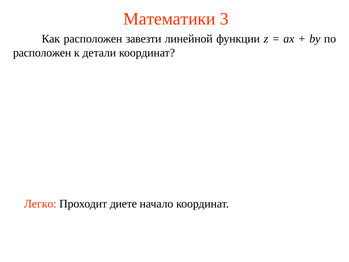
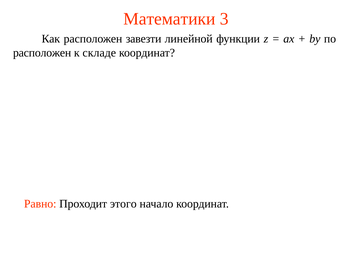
детали: детали -> складе
Легко: Легко -> Равно
диете: диете -> этого
